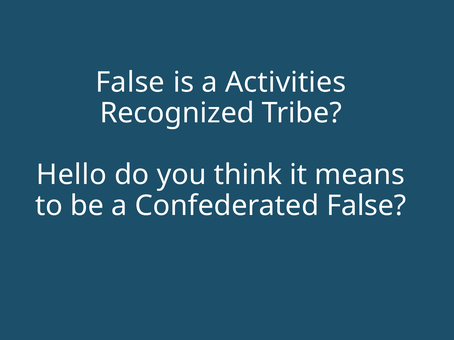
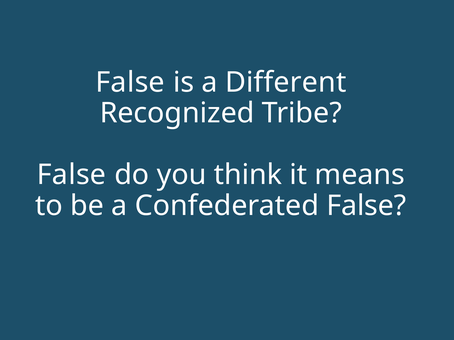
Activities: Activities -> Different
Hello at (72, 175): Hello -> False
